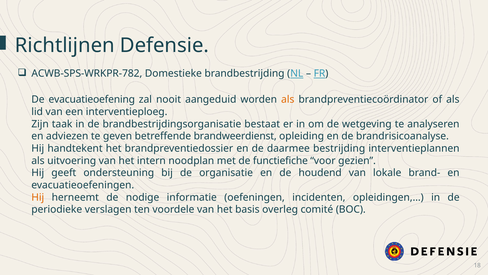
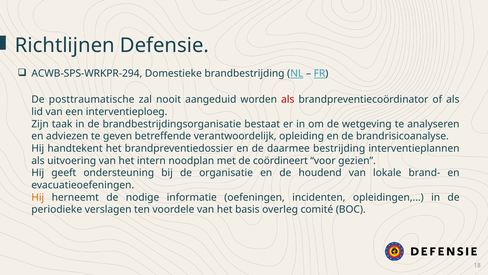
ACWB-SPS-WRKPR-782: ACWB-SPS-WRKPR-782 -> ACWB-SPS-WRKPR-294
evacuatieoefening: evacuatieoefening -> posttraumatische
als at (288, 99) colour: orange -> red
brandweerdienst: brandweerdienst -> verantwoordelijk
functiefiche: functiefiche -> coördineert
